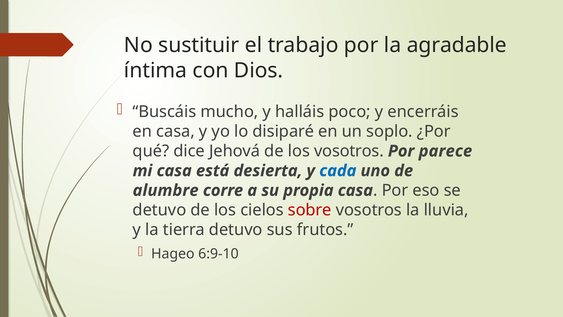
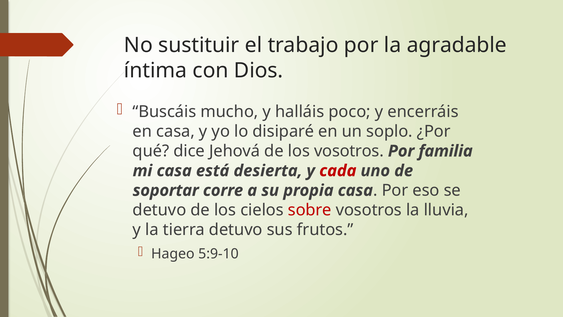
parece: parece -> familia
cada colour: blue -> red
alumbre: alumbre -> soportar
6:9-10: 6:9-10 -> 5:9-10
